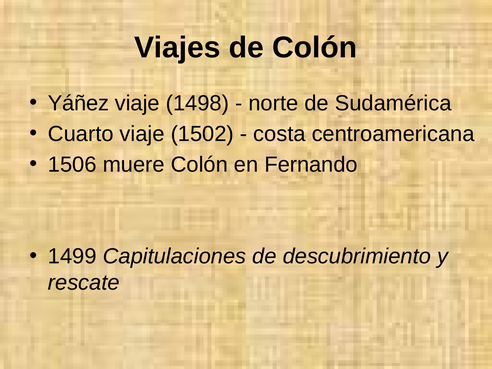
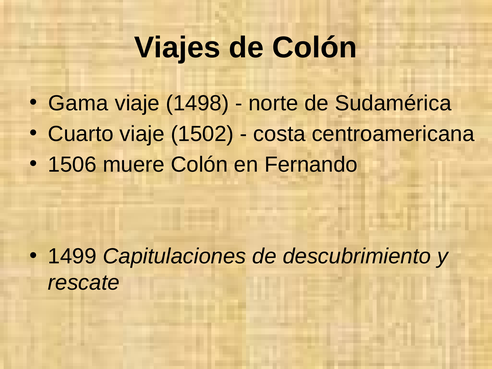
Yáñez: Yáñez -> Gama
